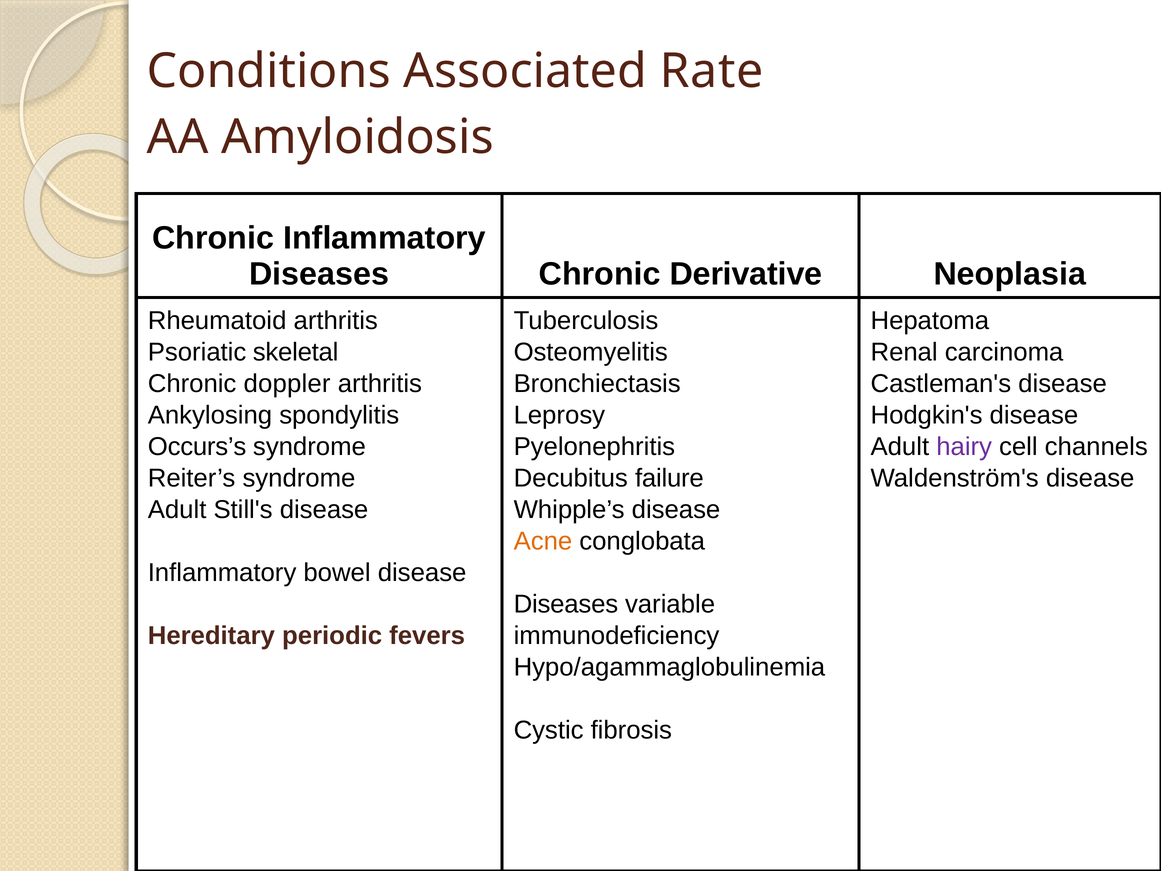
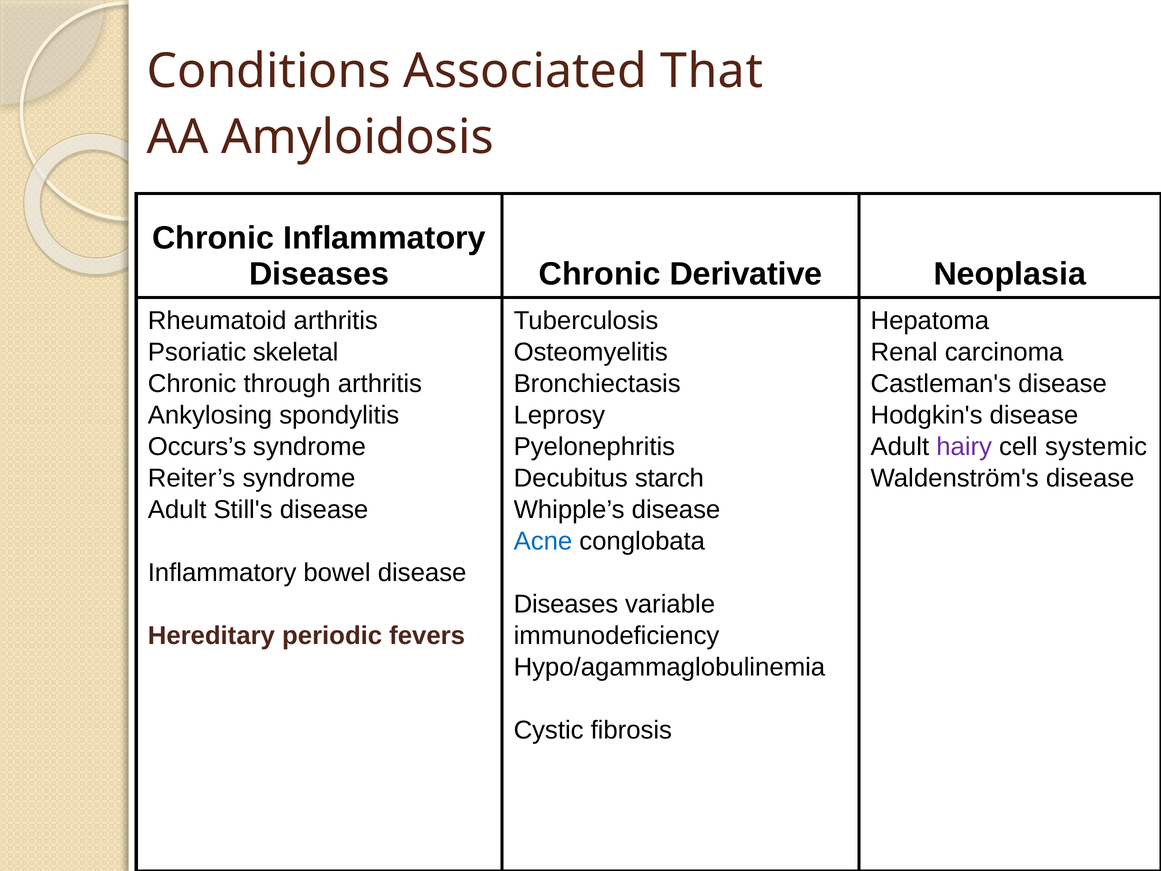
Rate: Rate -> That
doppler: doppler -> through
channels: channels -> systemic
failure: failure -> starch
Acne colour: orange -> blue
